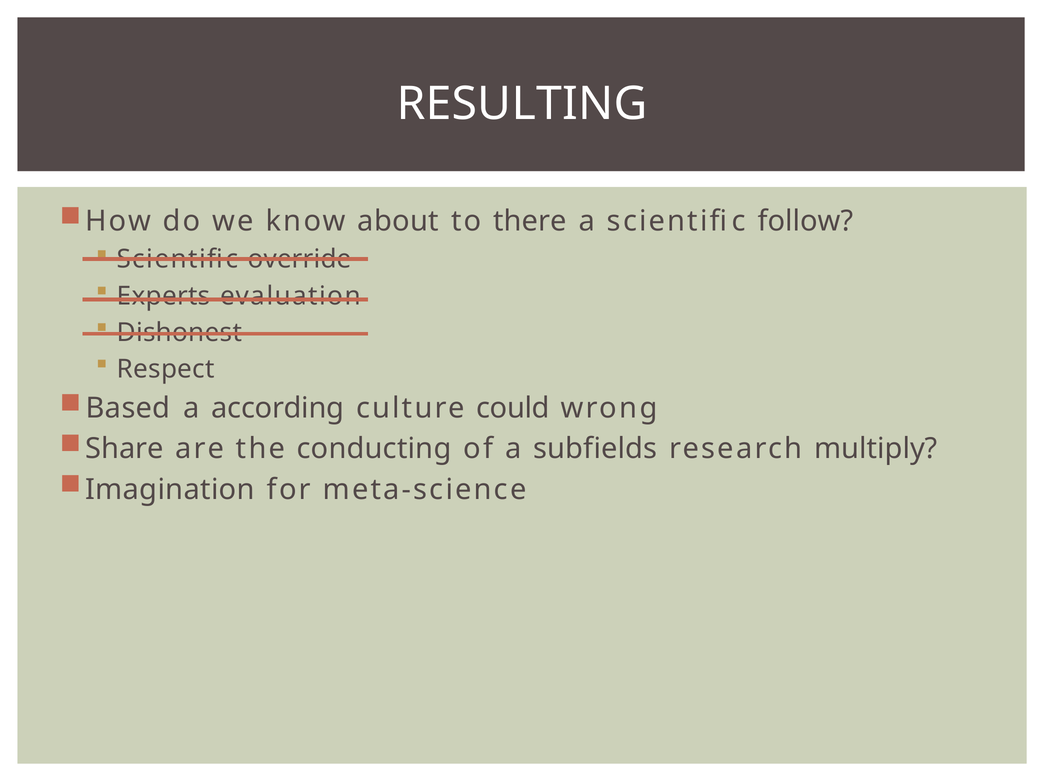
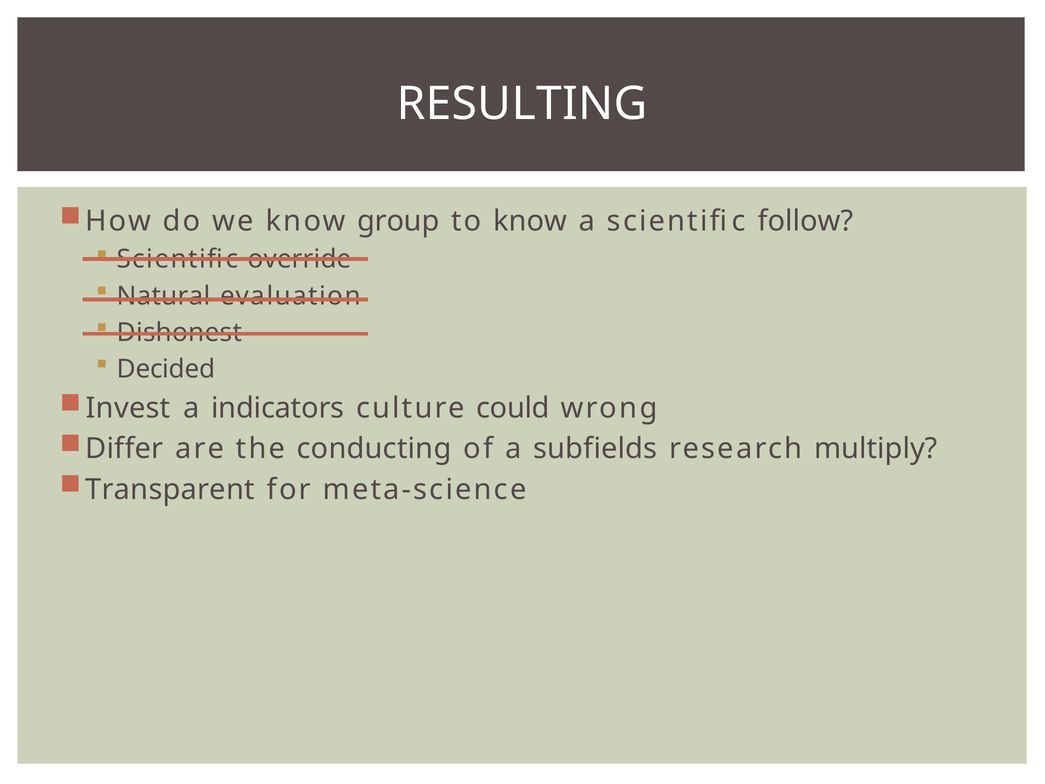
about: about -> group
to there: there -> know
Experts: Experts -> Natural
Respect: Respect -> Decided
Based: Based -> Invest
according: according -> indicators
Share: Share -> Differ
Imagination: Imagination -> Transparent
